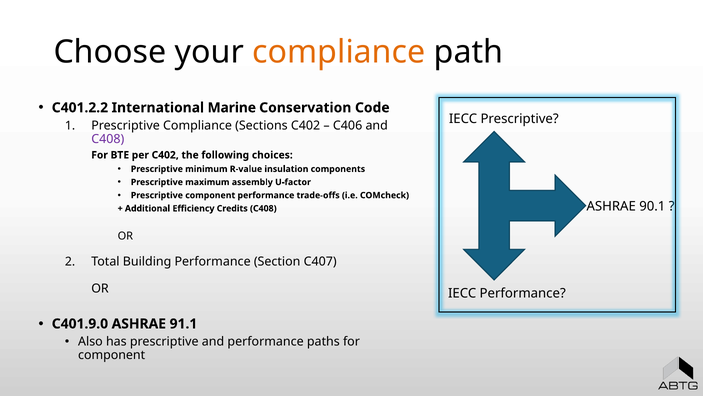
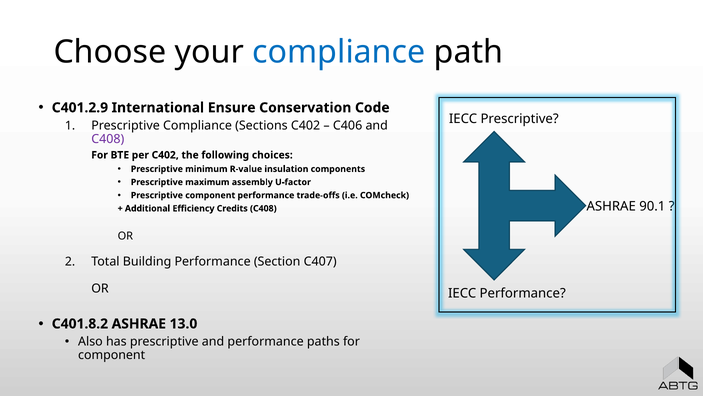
compliance at (339, 52) colour: orange -> blue
C401.2.2: C401.2.2 -> C401.2.9
Marine: Marine -> Ensure
C401.9.0: C401.9.0 -> C401.8.2
91.1: 91.1 -> 13.0
